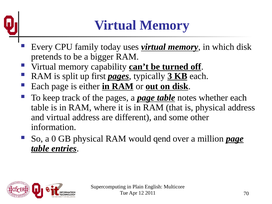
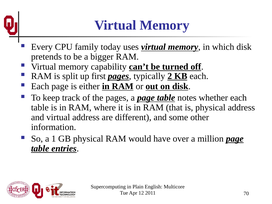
3: 3 -> 2
0: 0 -> 1
qend: qend -> have
